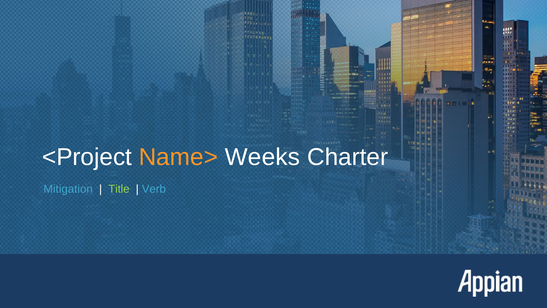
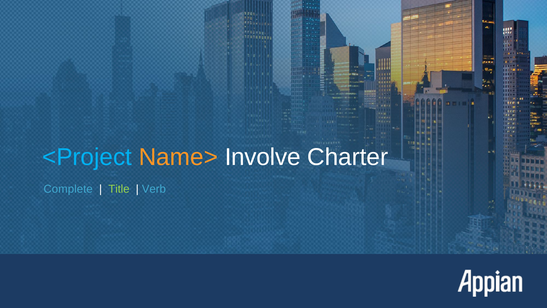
<Project colour: white -> light blue
Weeks: Weeks -> Involve
Mitigation: Mitigation -> Complete
